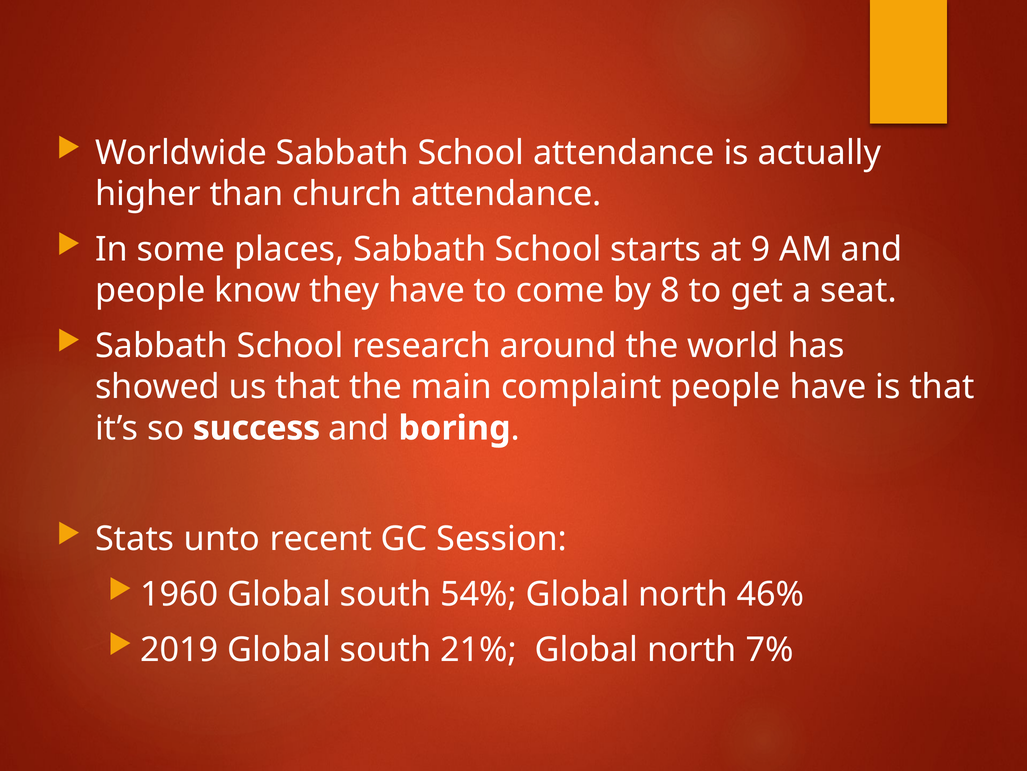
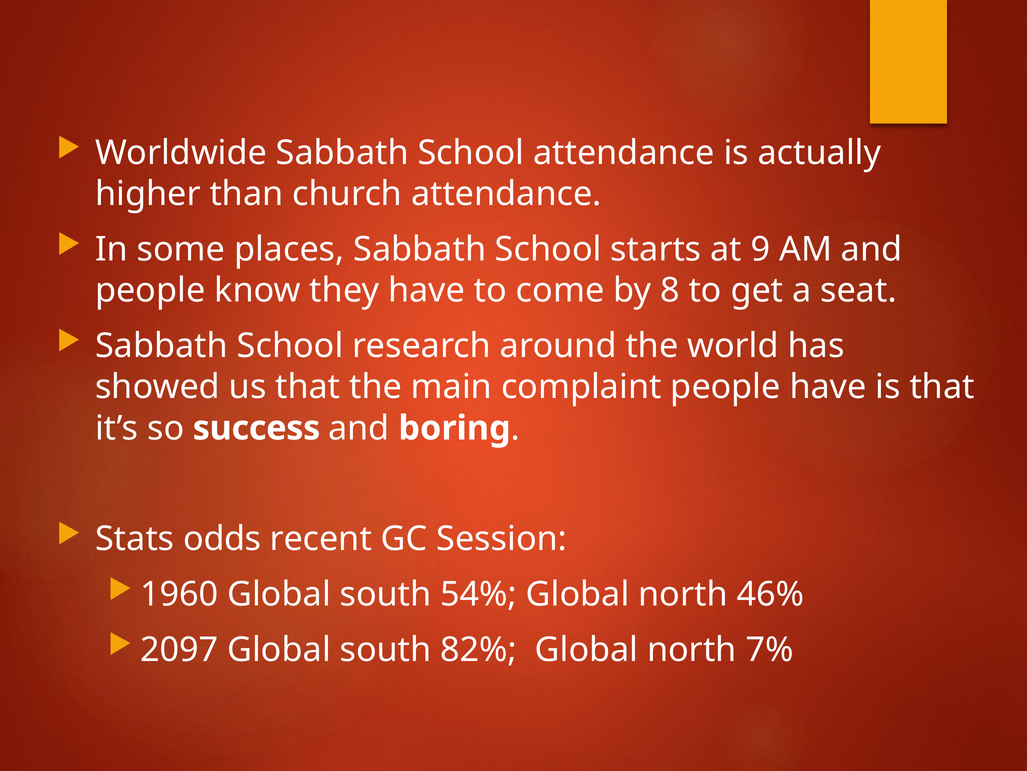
unto: unto -> odds
2019: 2019 -> 2097
21%: 21% -> 82%
